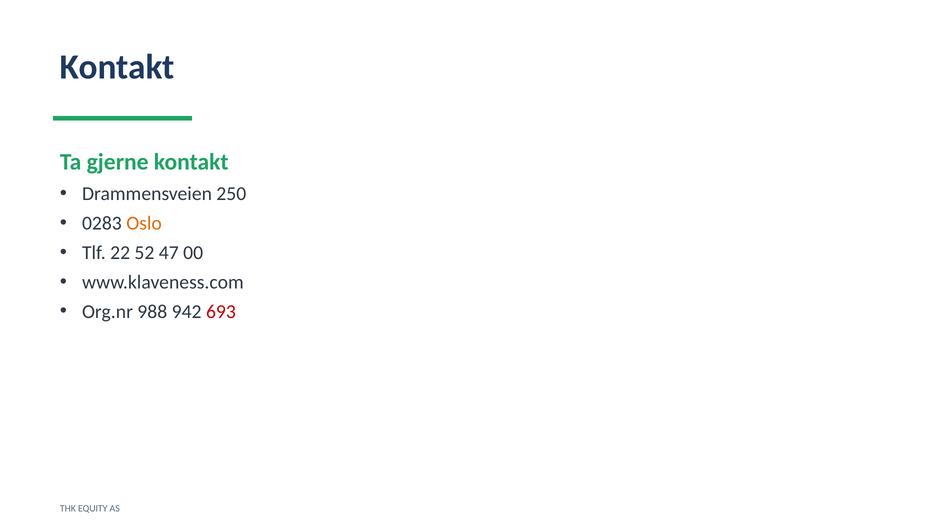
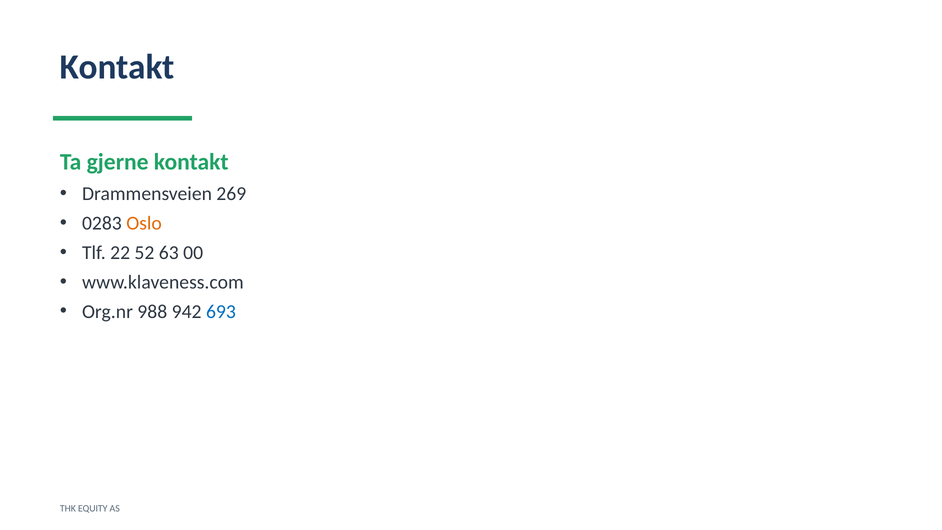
250: 250 -> 269
47: 47 -> 63
693 colour: red -> blue
